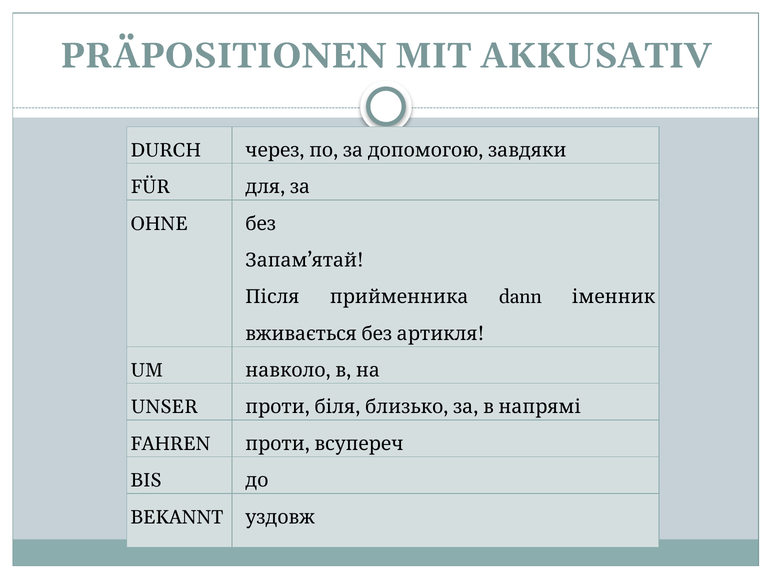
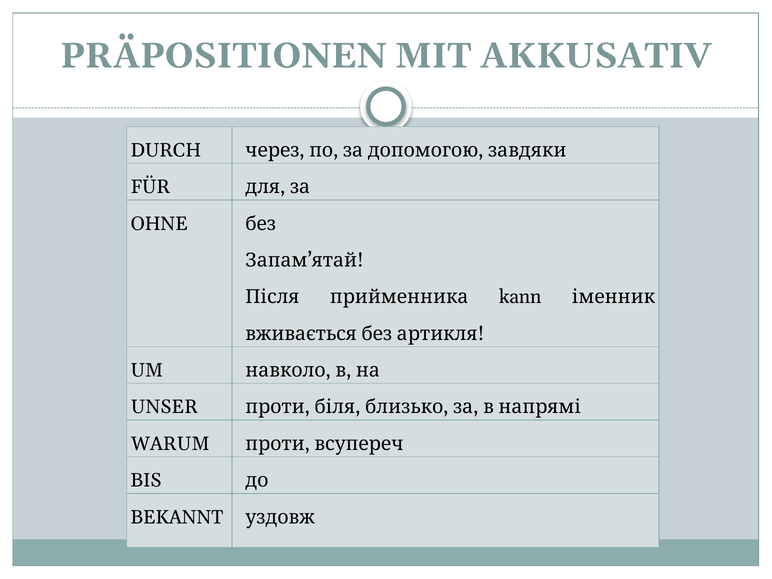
dann: dann -> kann
FAHREN: FAHREN -> WARUM
